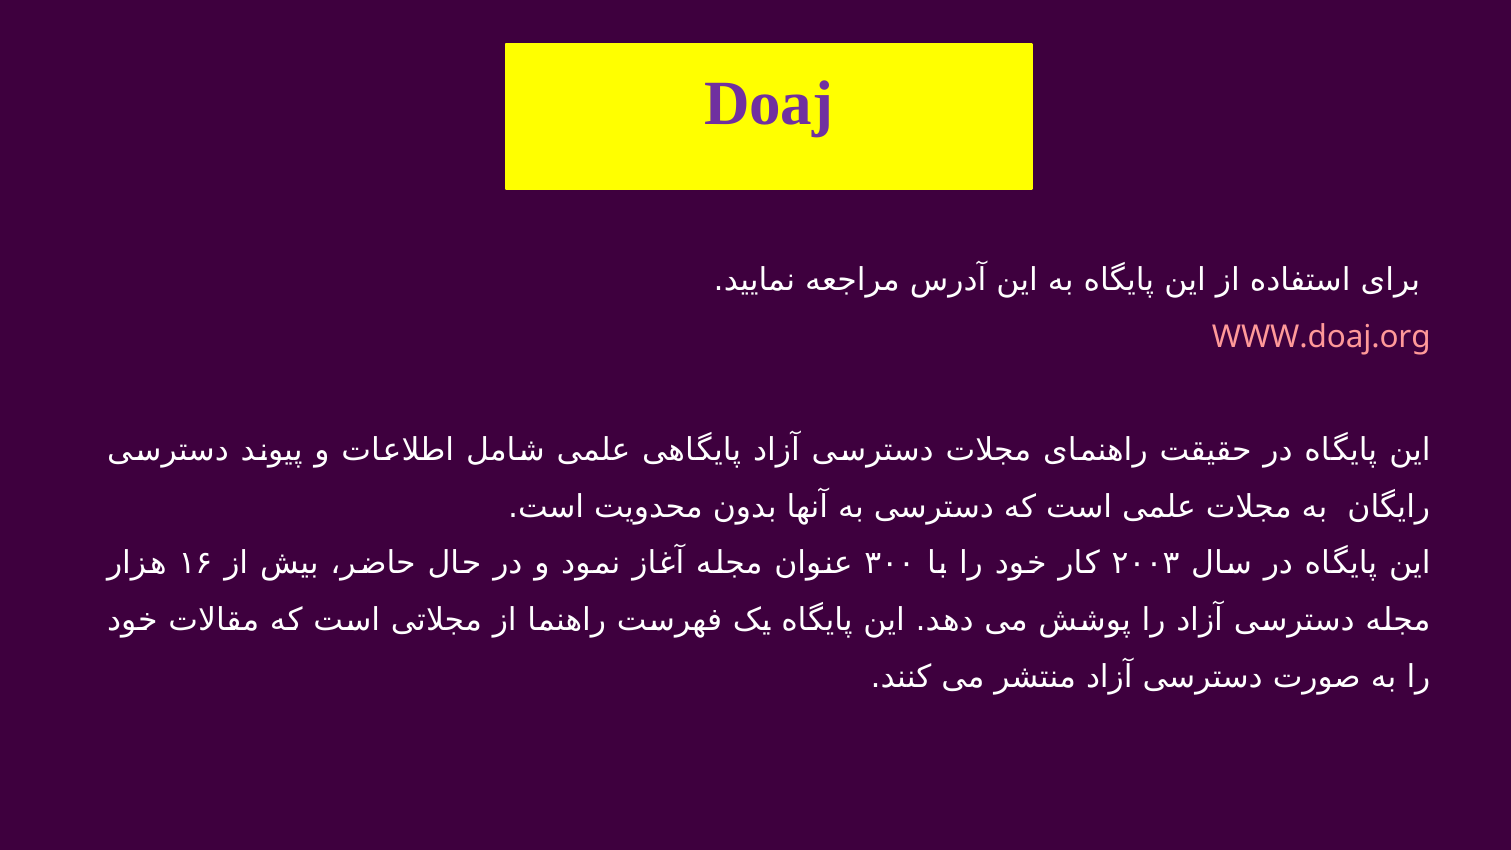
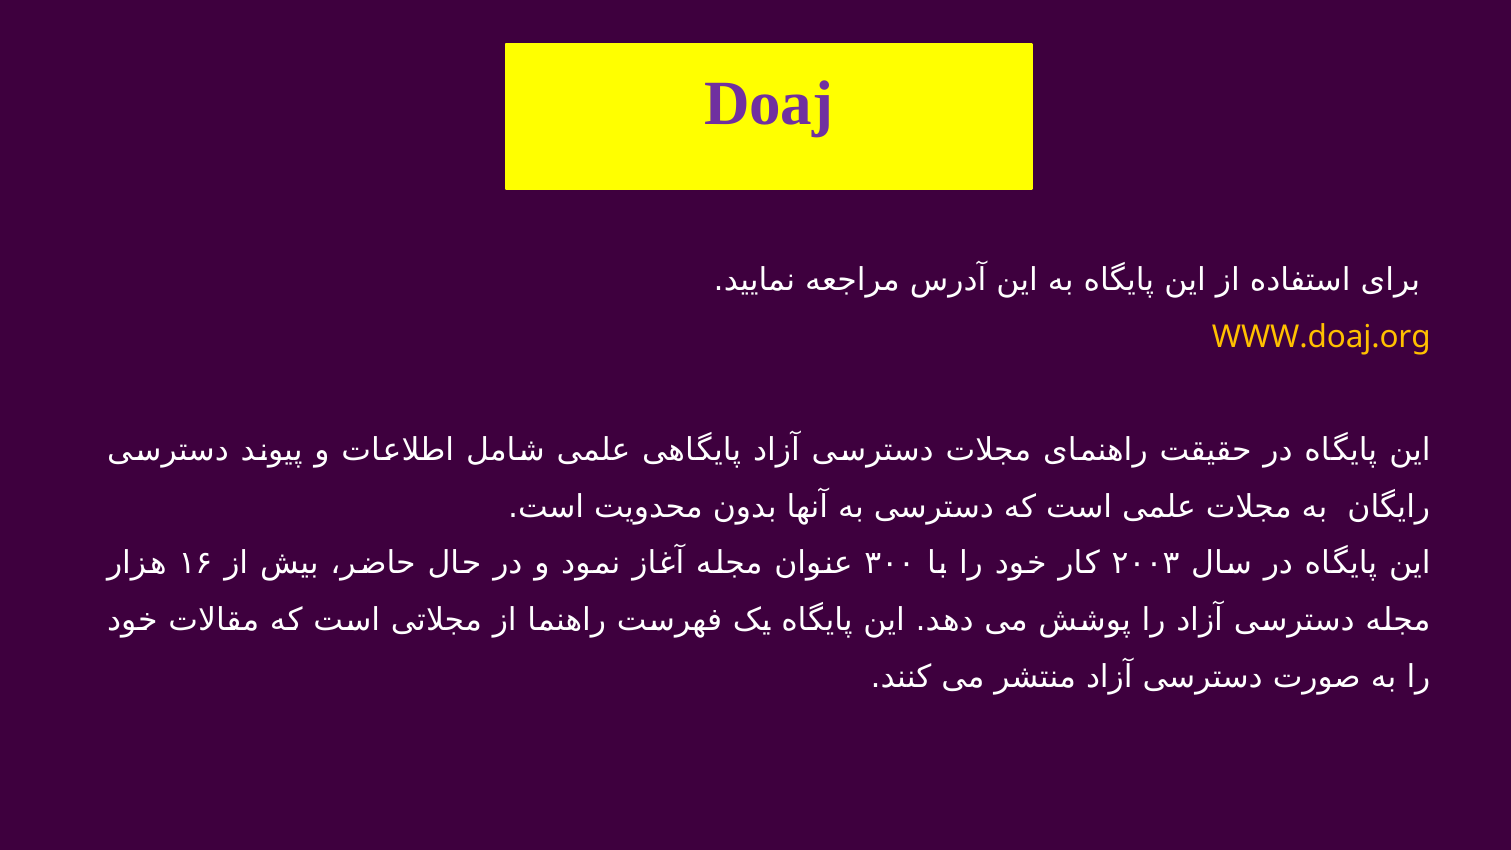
WWW.doaj.org colour: pink -> yellow
